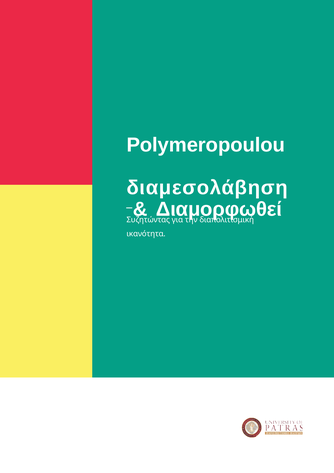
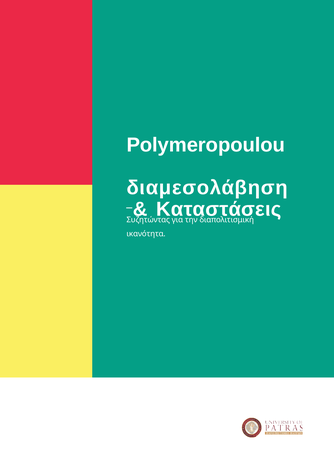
Διαμορφωθεί: Διαμορφωθεί -> Καταστάσεις
